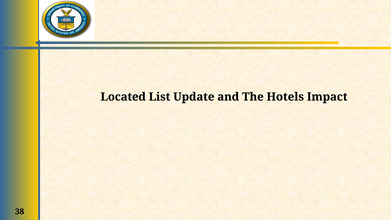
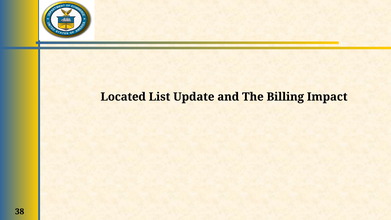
Hotels: Hotels -> Billing
